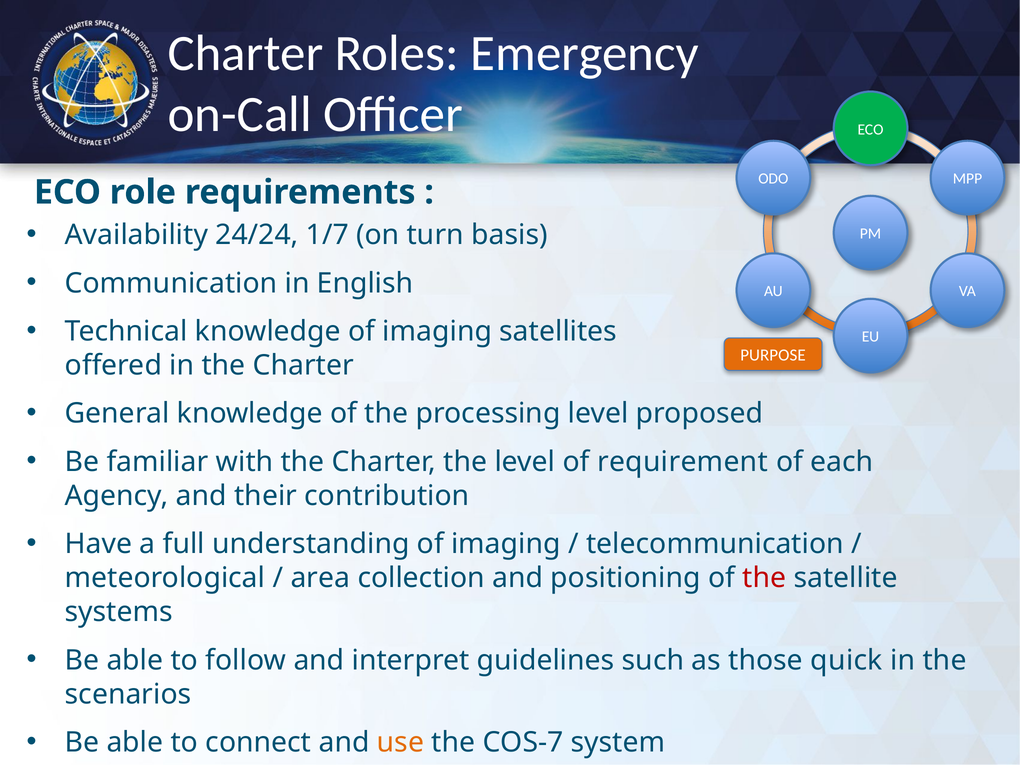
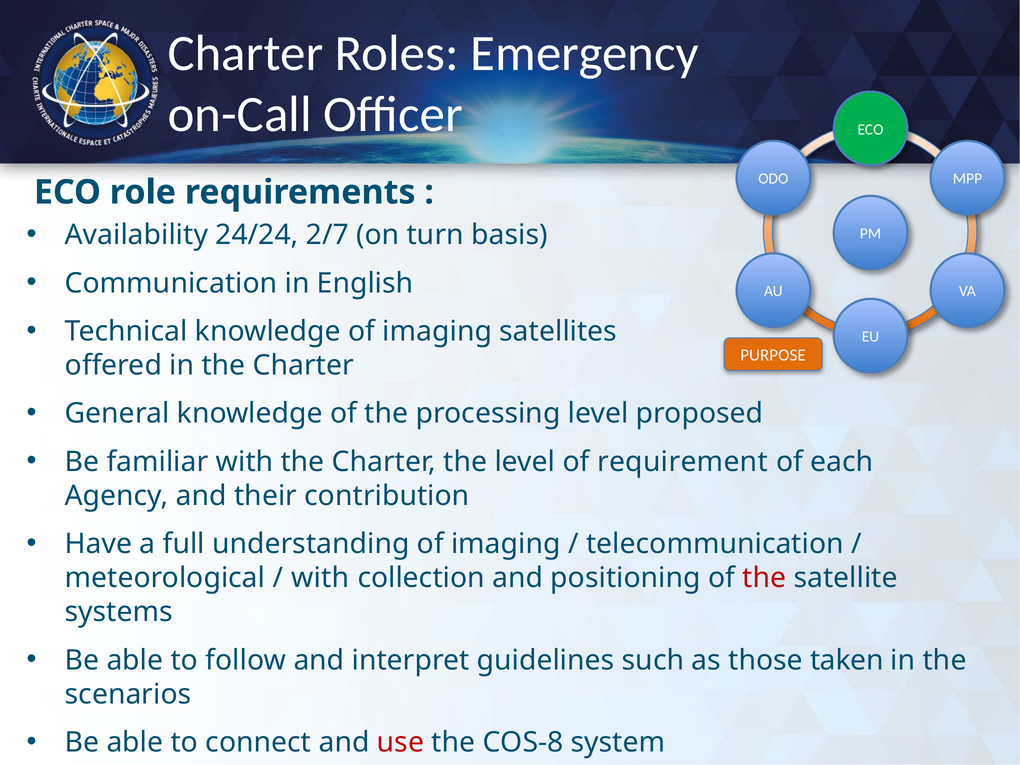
1/7: 1/7 -> 2/7
area at (320, 578): area -> with
quick: quick -> taken
use colour: orange -> red
COS-7: COS-7 -> COS-8
